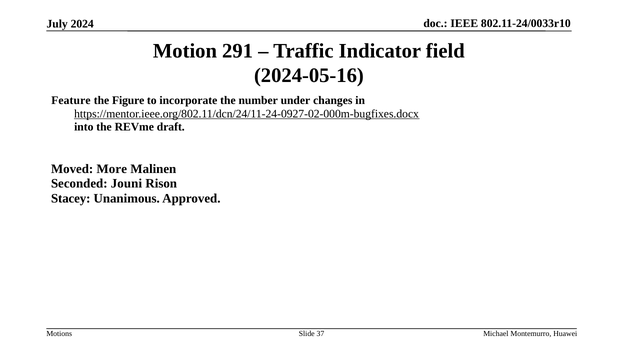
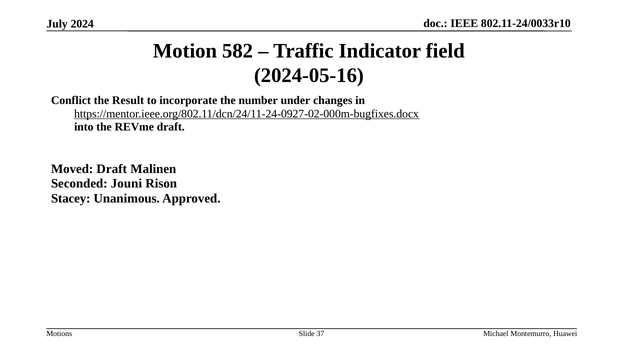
291: 291 -> 582
Feature: Feature -> Conflict
Figure: Figure -> Result
Moved More: More -> Draft
